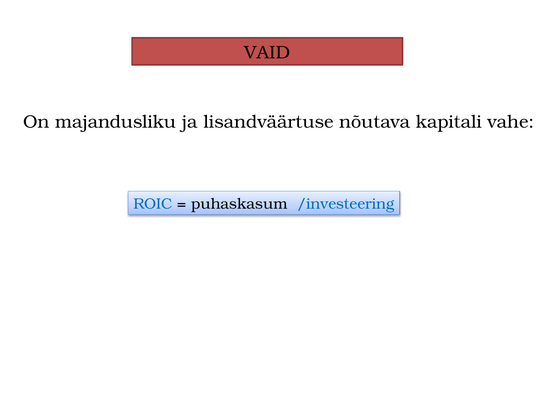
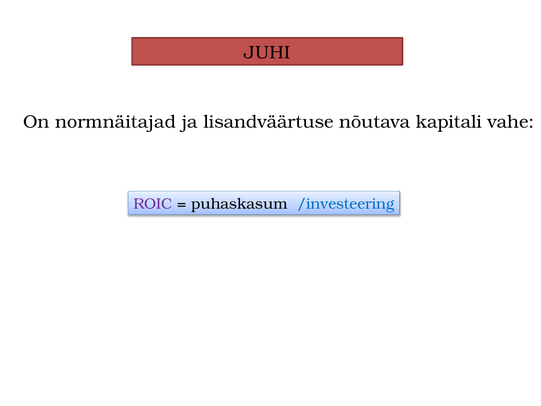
VAID: VAID -> JUHI
majandusliku: majandusliku -> normnäitajad
ROIC colour: blue -> purple
